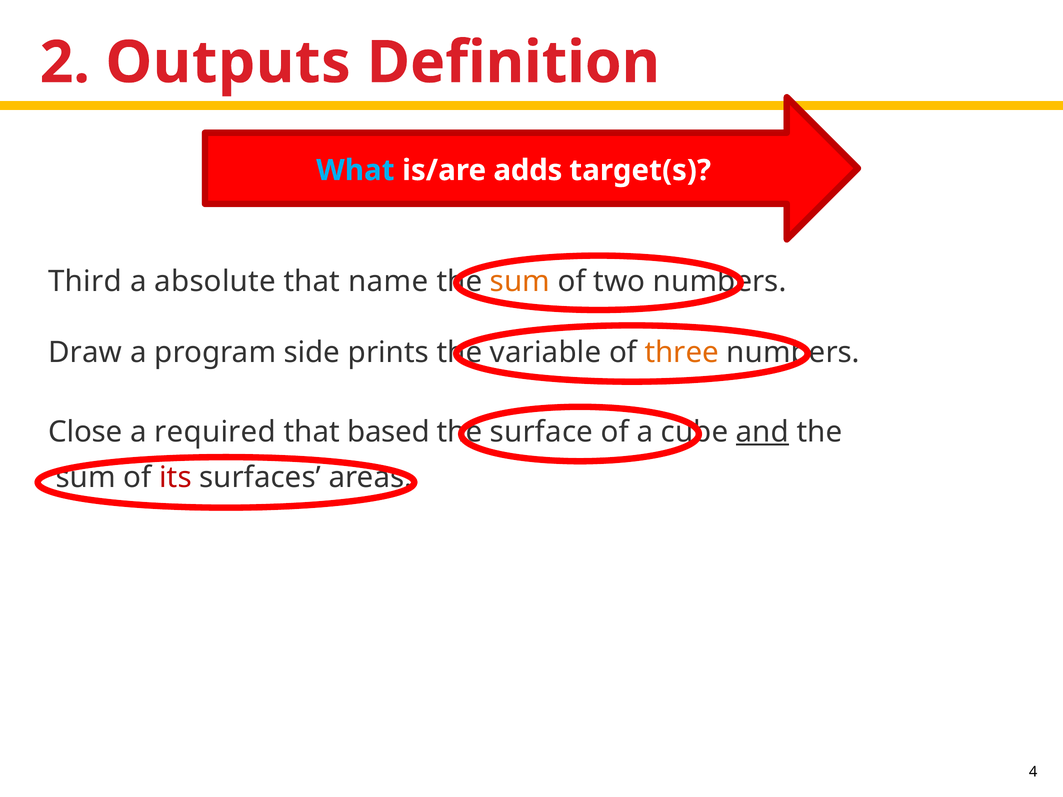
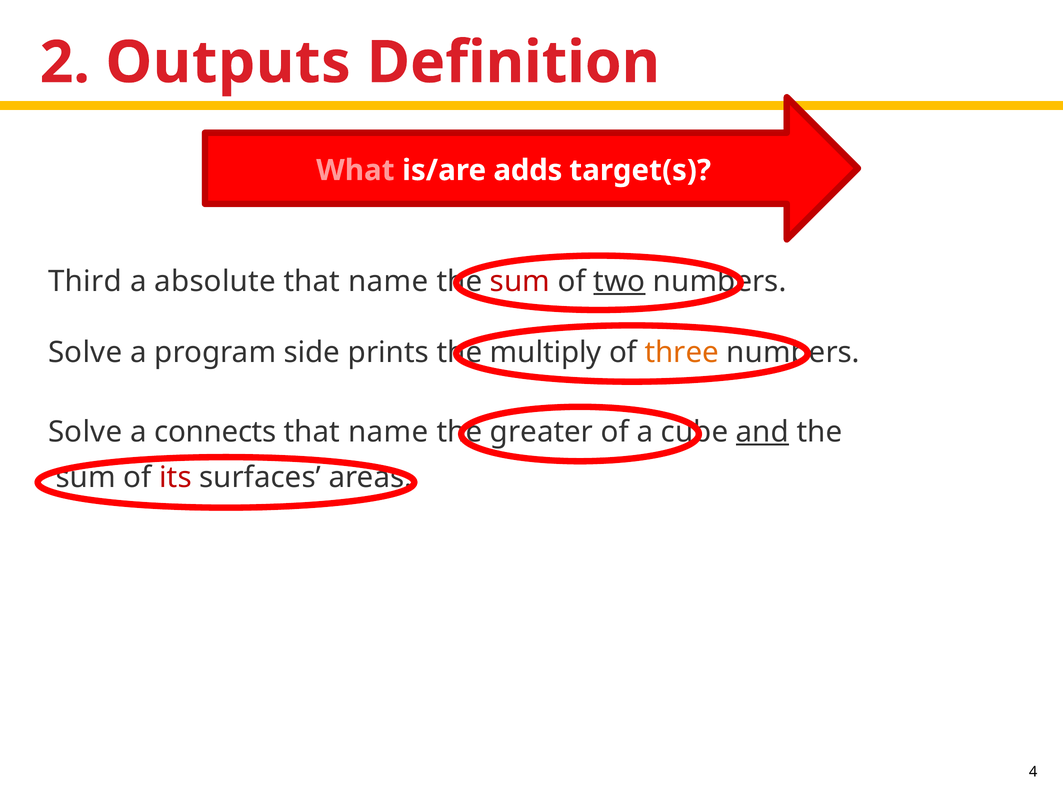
What colour: light blue -> pink
sum at (520, 281) colour: orange -> red
two underline: none -> present
Draw at (85, 353): Draw -> Solve
variable: variable -> multiply
Close at (85, 432): Close -> Solve
required: required -> connects
based at (388, 432): based -> name
surface: surface -> greater
